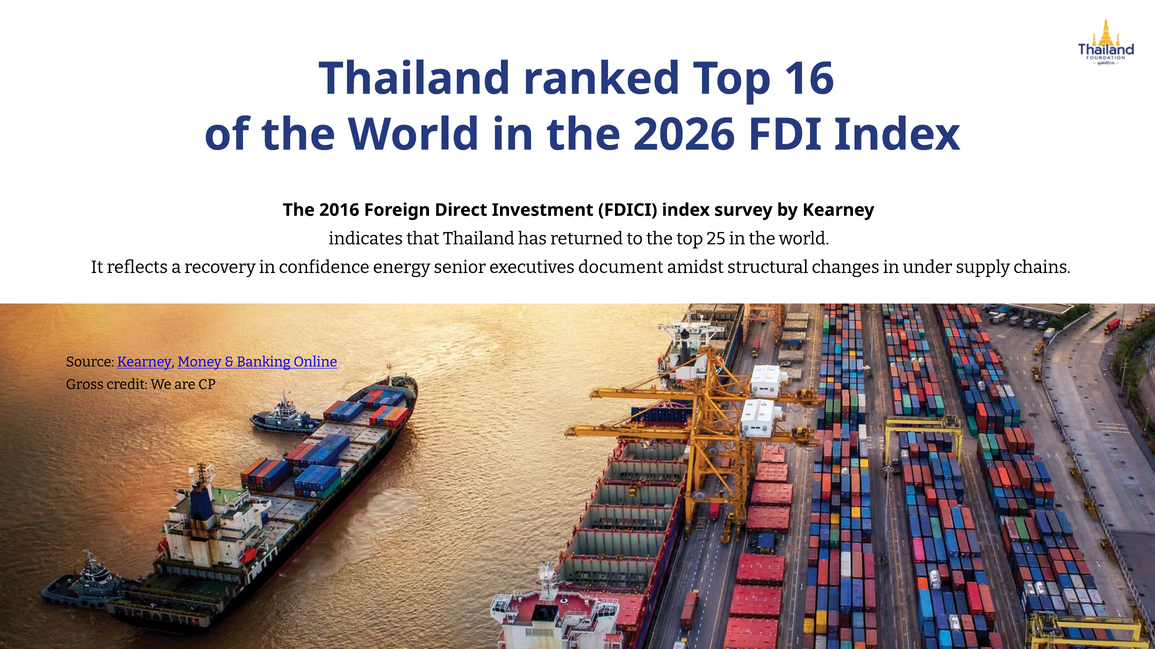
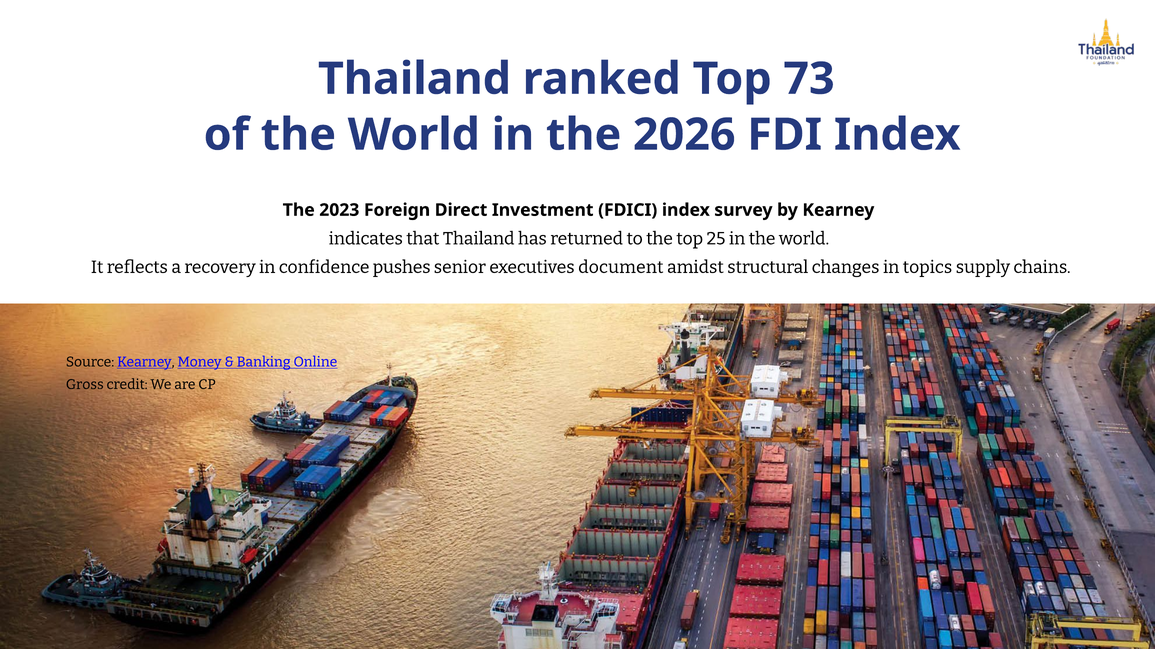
16: 16 -> 73
2016: 2016 -> 2023
energy: energy -> pushes
under: under -> topics
